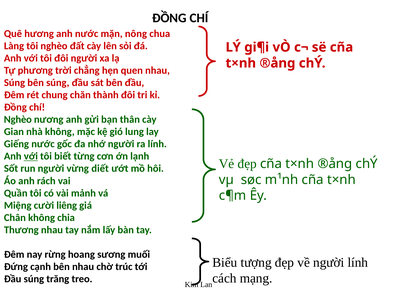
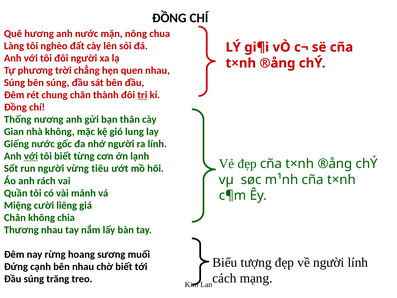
tri underline: none -> present
Nghèo at (18, 119): Nghèo -> Thống
diết: diết -> tiêu
chờ trúc: trúc -> biết
